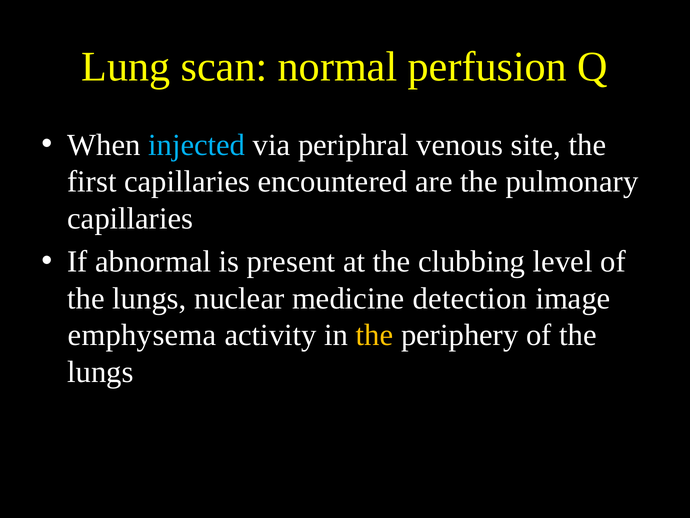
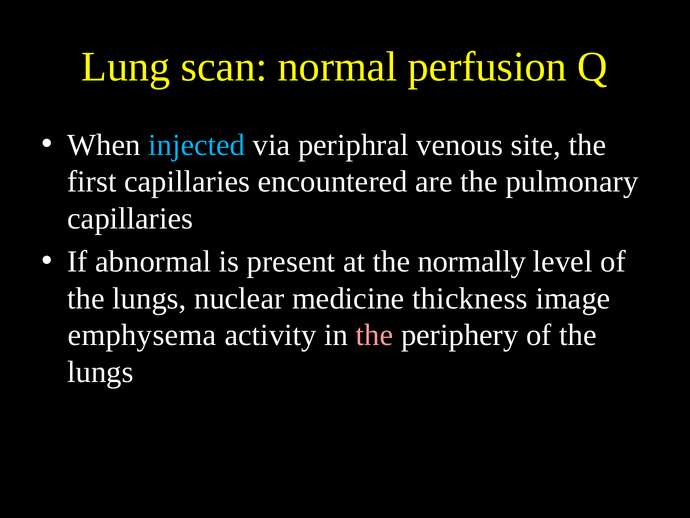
clubbing: clubbing -> normally
detection: detection -> thickness
the at (375, 335) colour: yellow -> pink
